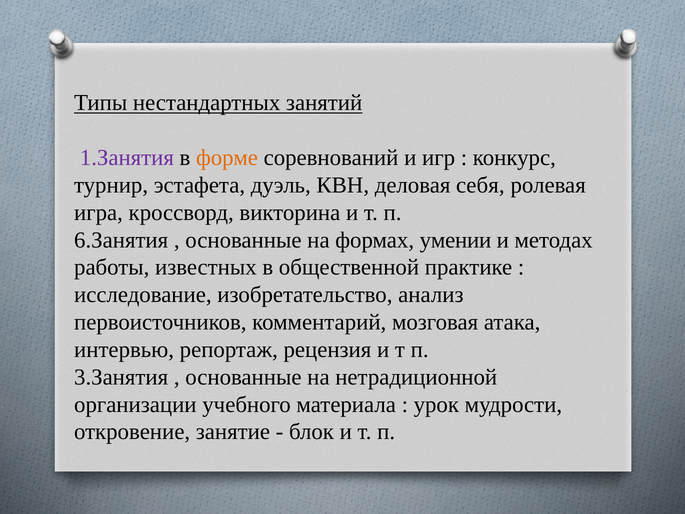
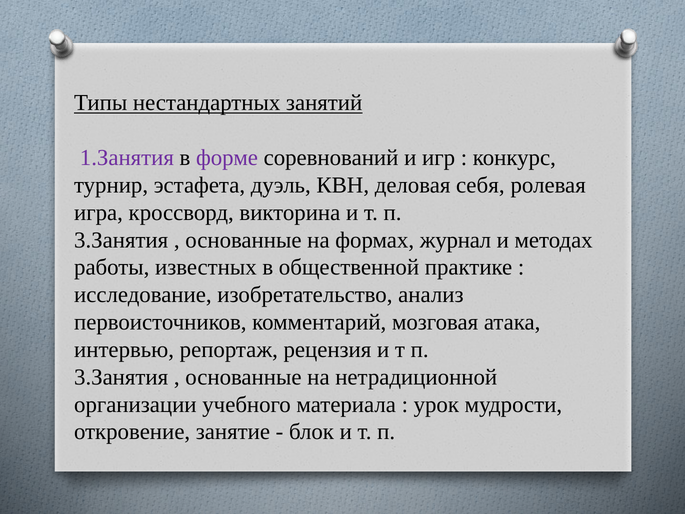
форме colour: orange -> purple
6.Занятия at (121, 240): 6.Занятия -> 3.Занятия
умении: умении -> журнал
